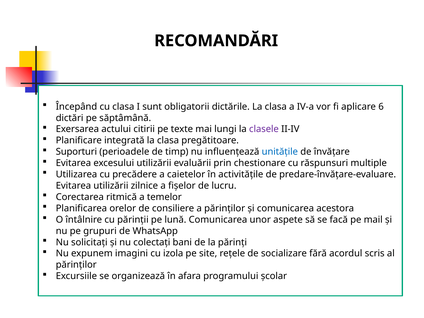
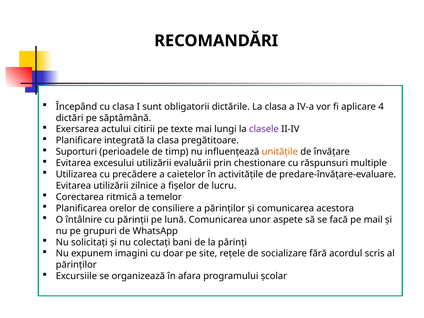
6: 6 -> 4
unitățile colour: blue -> orange
izola: izola -> doar
